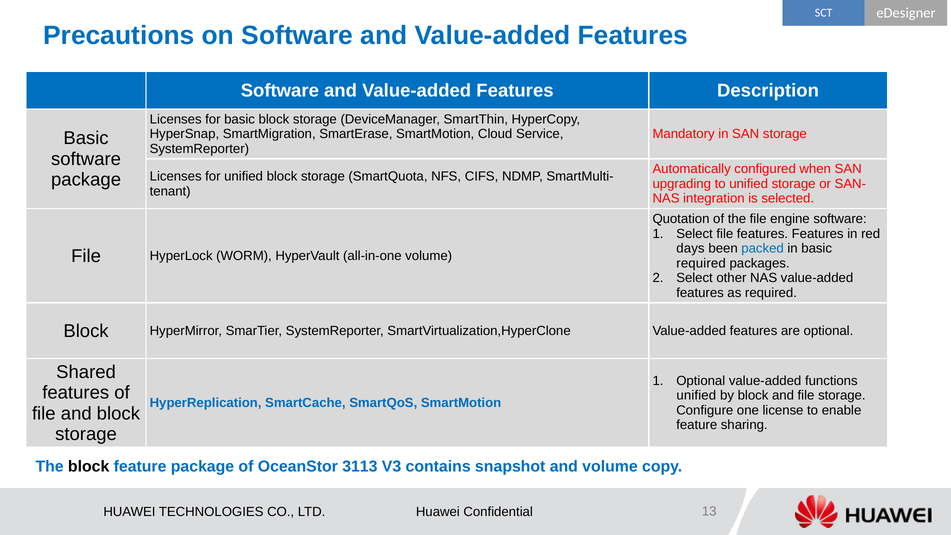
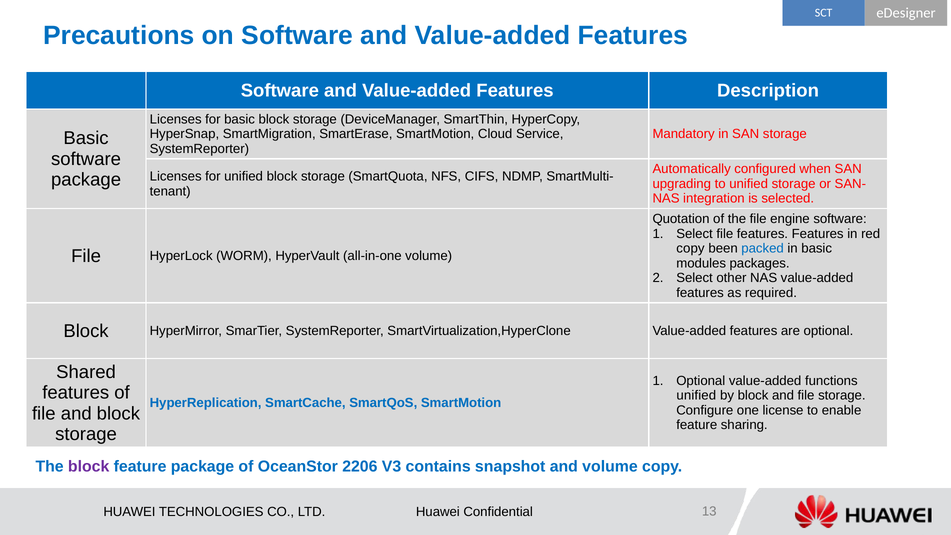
days at (690, 249): days -> copy
required at (701, 263): required -> modules
block at (89, 467) colour: black -> purple
3113: 3113 -> 2206
